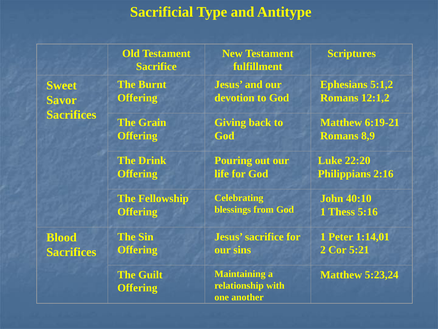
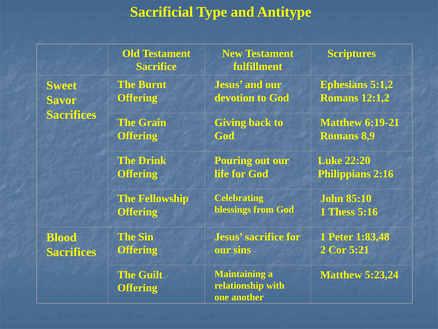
40:10: 40:10 -> 85:10
1:14,01: 1:14,01 -> 1:83,48
